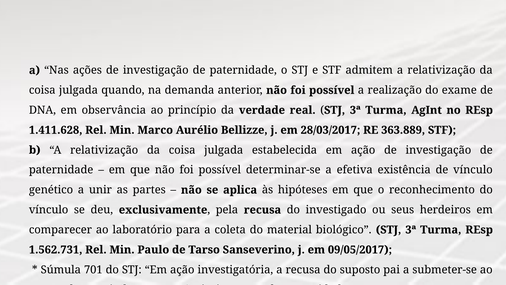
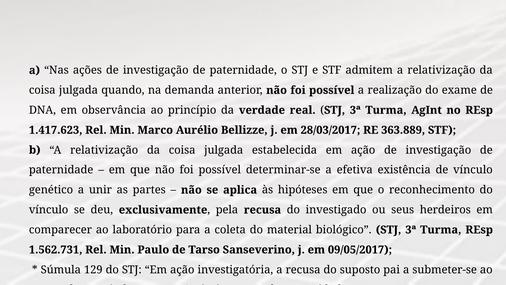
1.411.628: 1.411.628 -> 1.417.623
701: 701 -> 129
